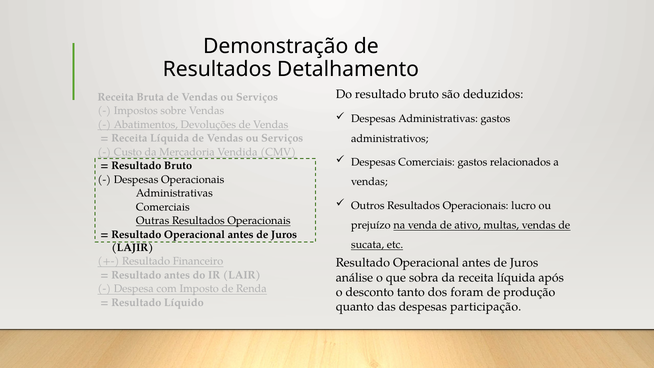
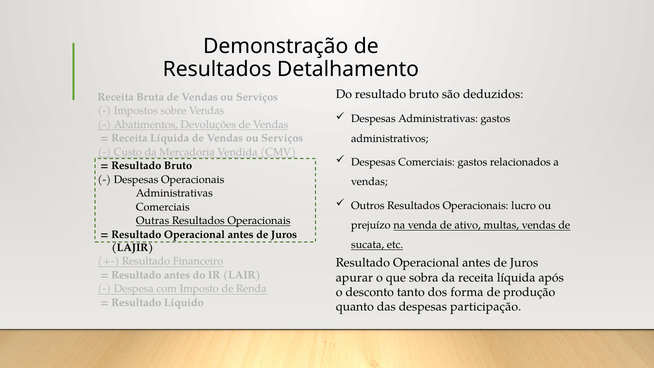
análise: análise -> apurar
foram: foram -> forma
